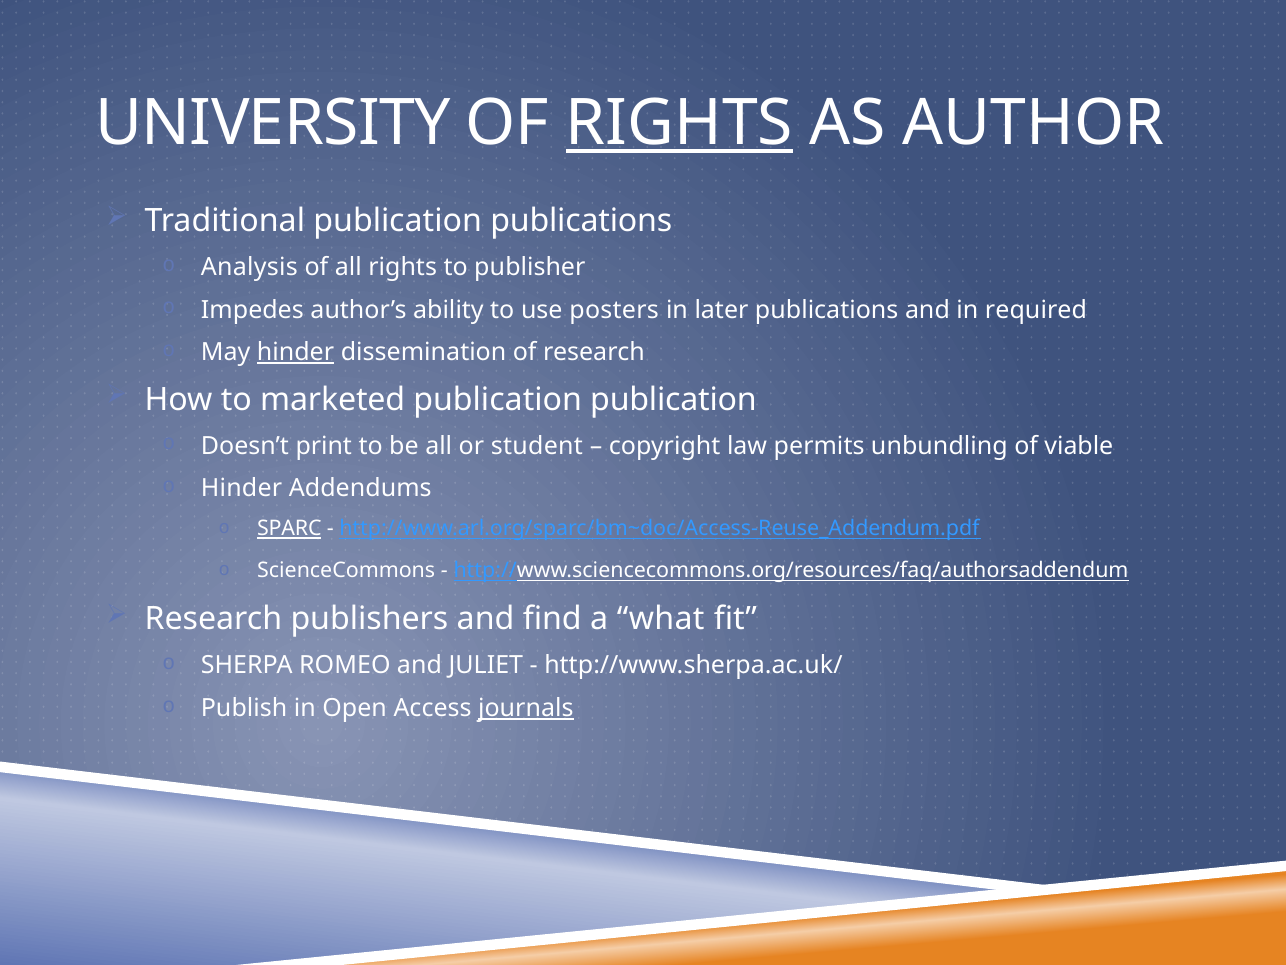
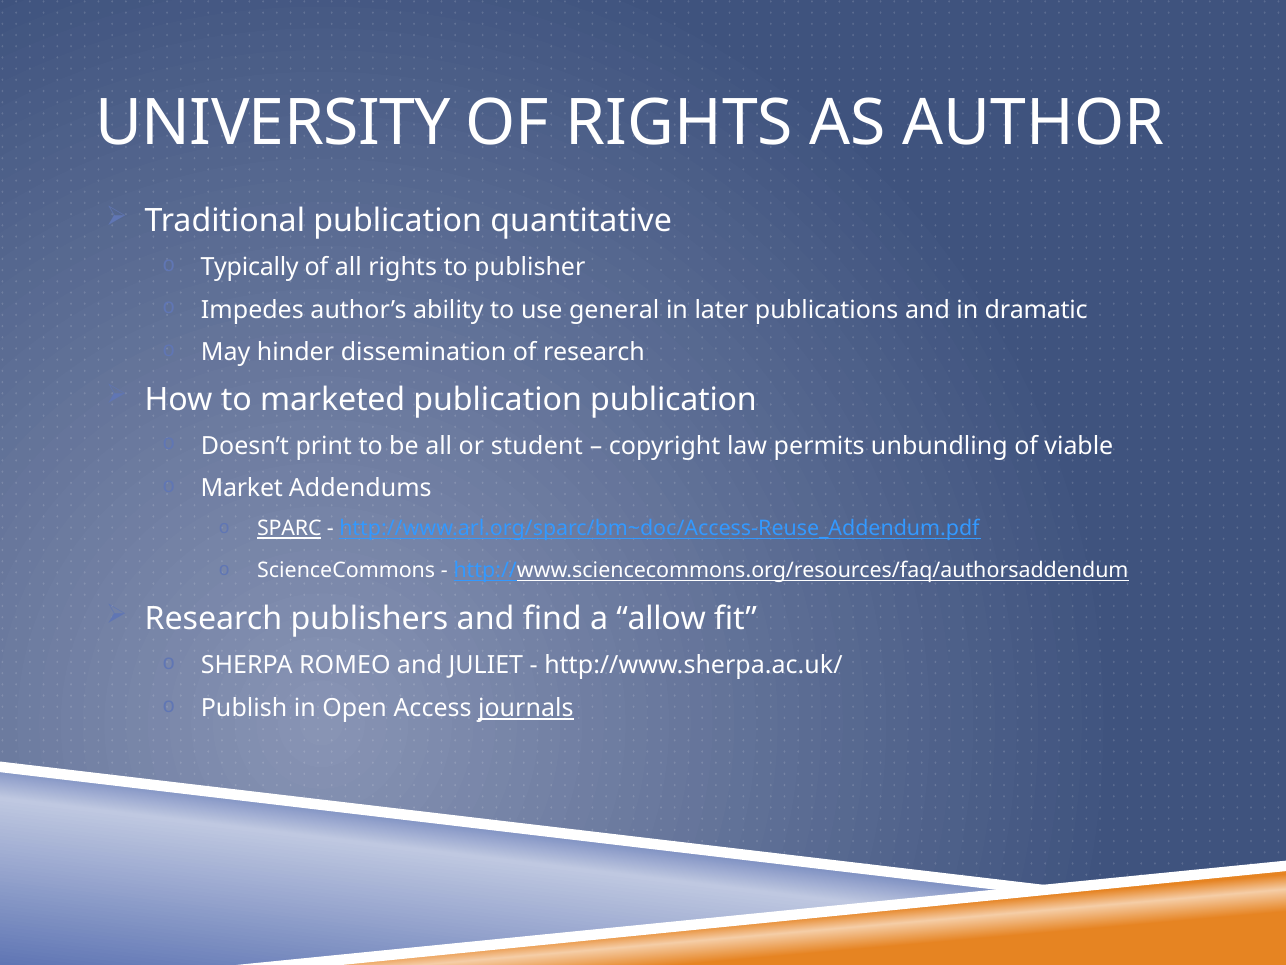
RIGHTS at (679, 123) underline: present -> none
publication publications: publications -> quantitative
Analysis: Analysis -> Typically
posters: posters -> general
required: required -> dramatic
hinder at (296, 352) underline: present -> none
Hinder at (242, 488): Hinder -> Market
what: what -> allow
